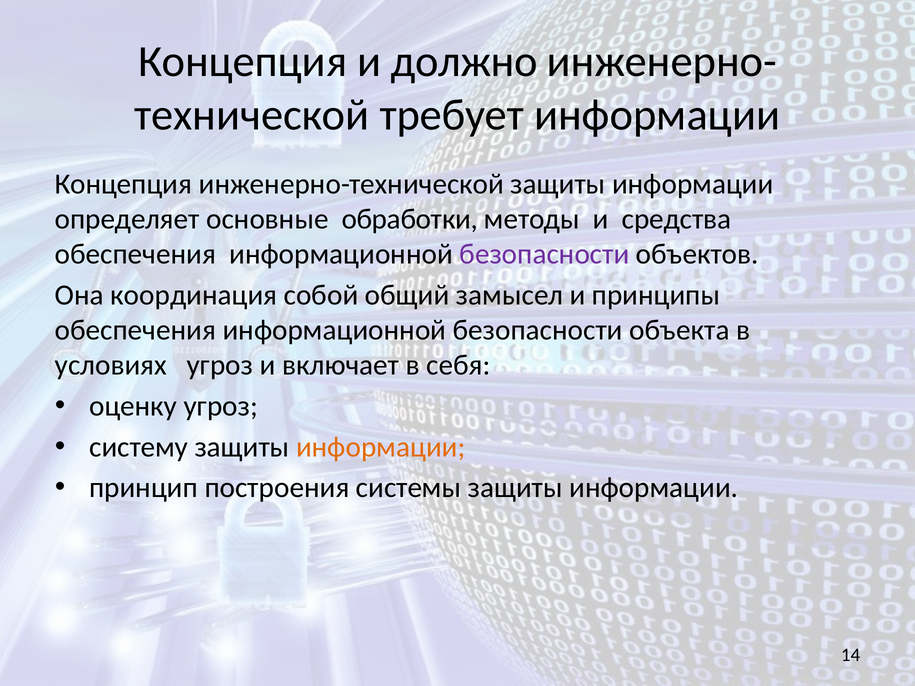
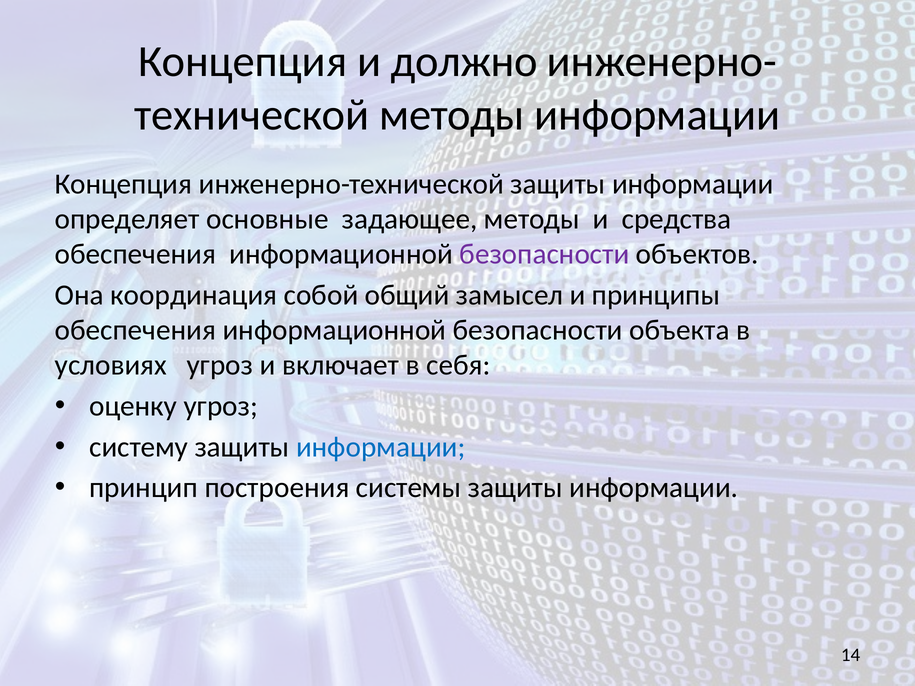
требует at (452, 115): требует -> методы
обработки: обработки -> задающее
информации at (381, 447) colour: orange -> blue
